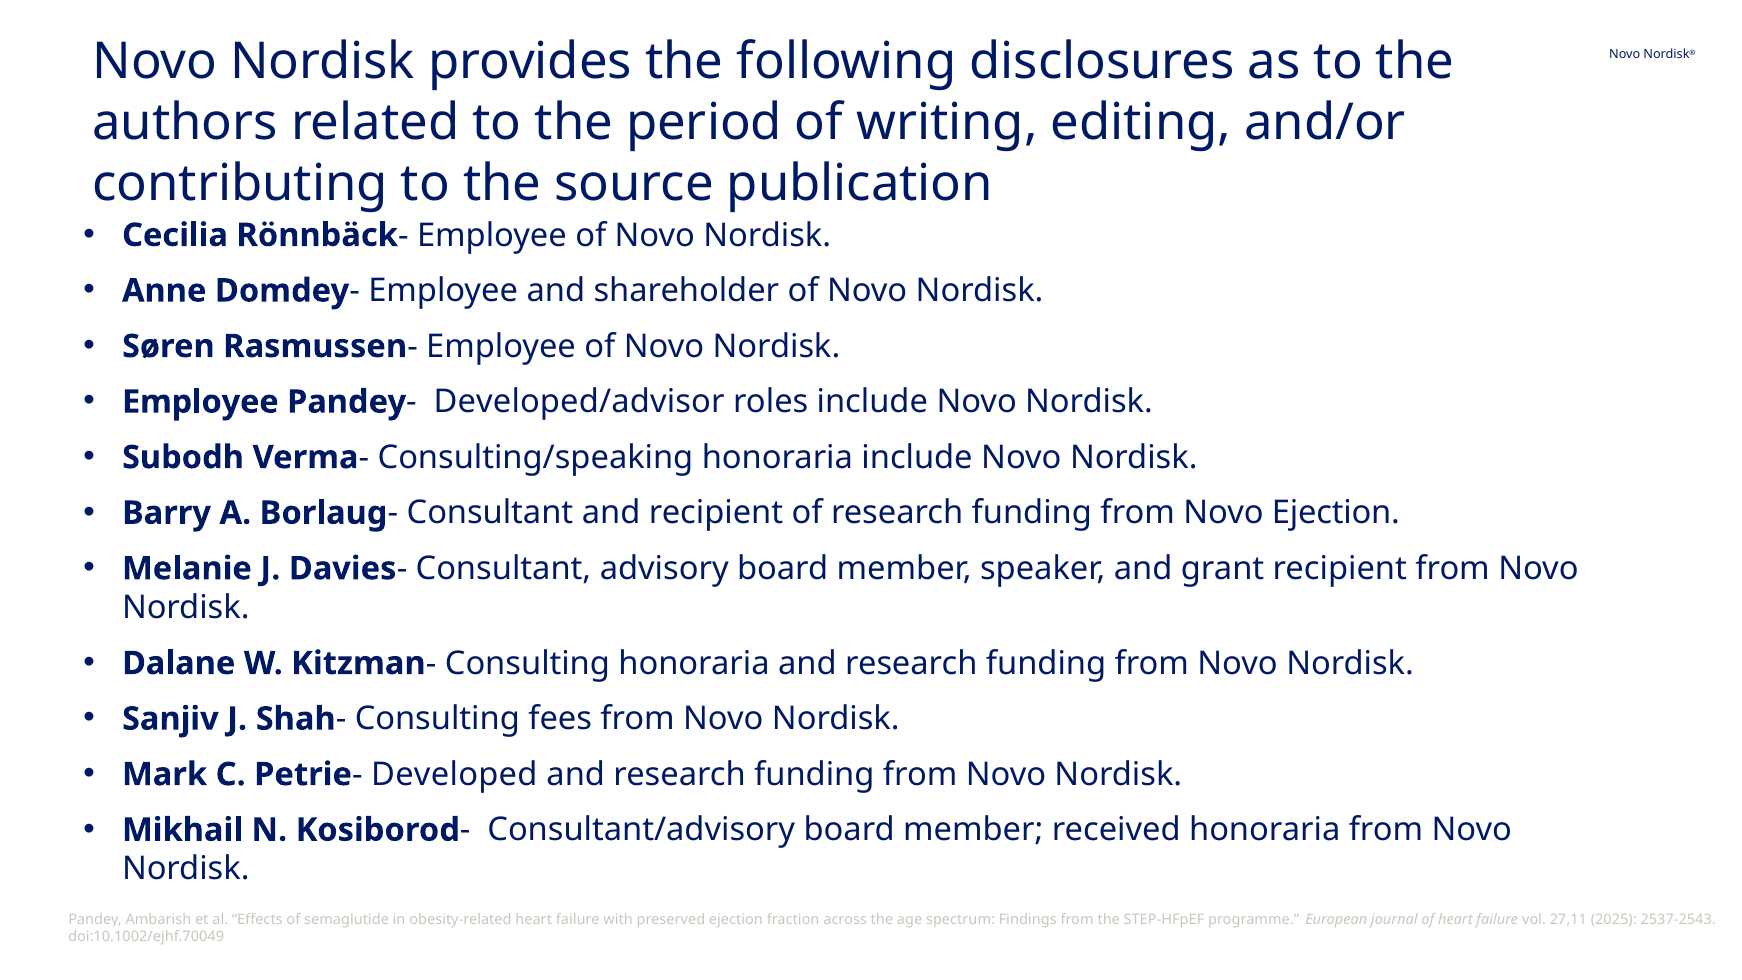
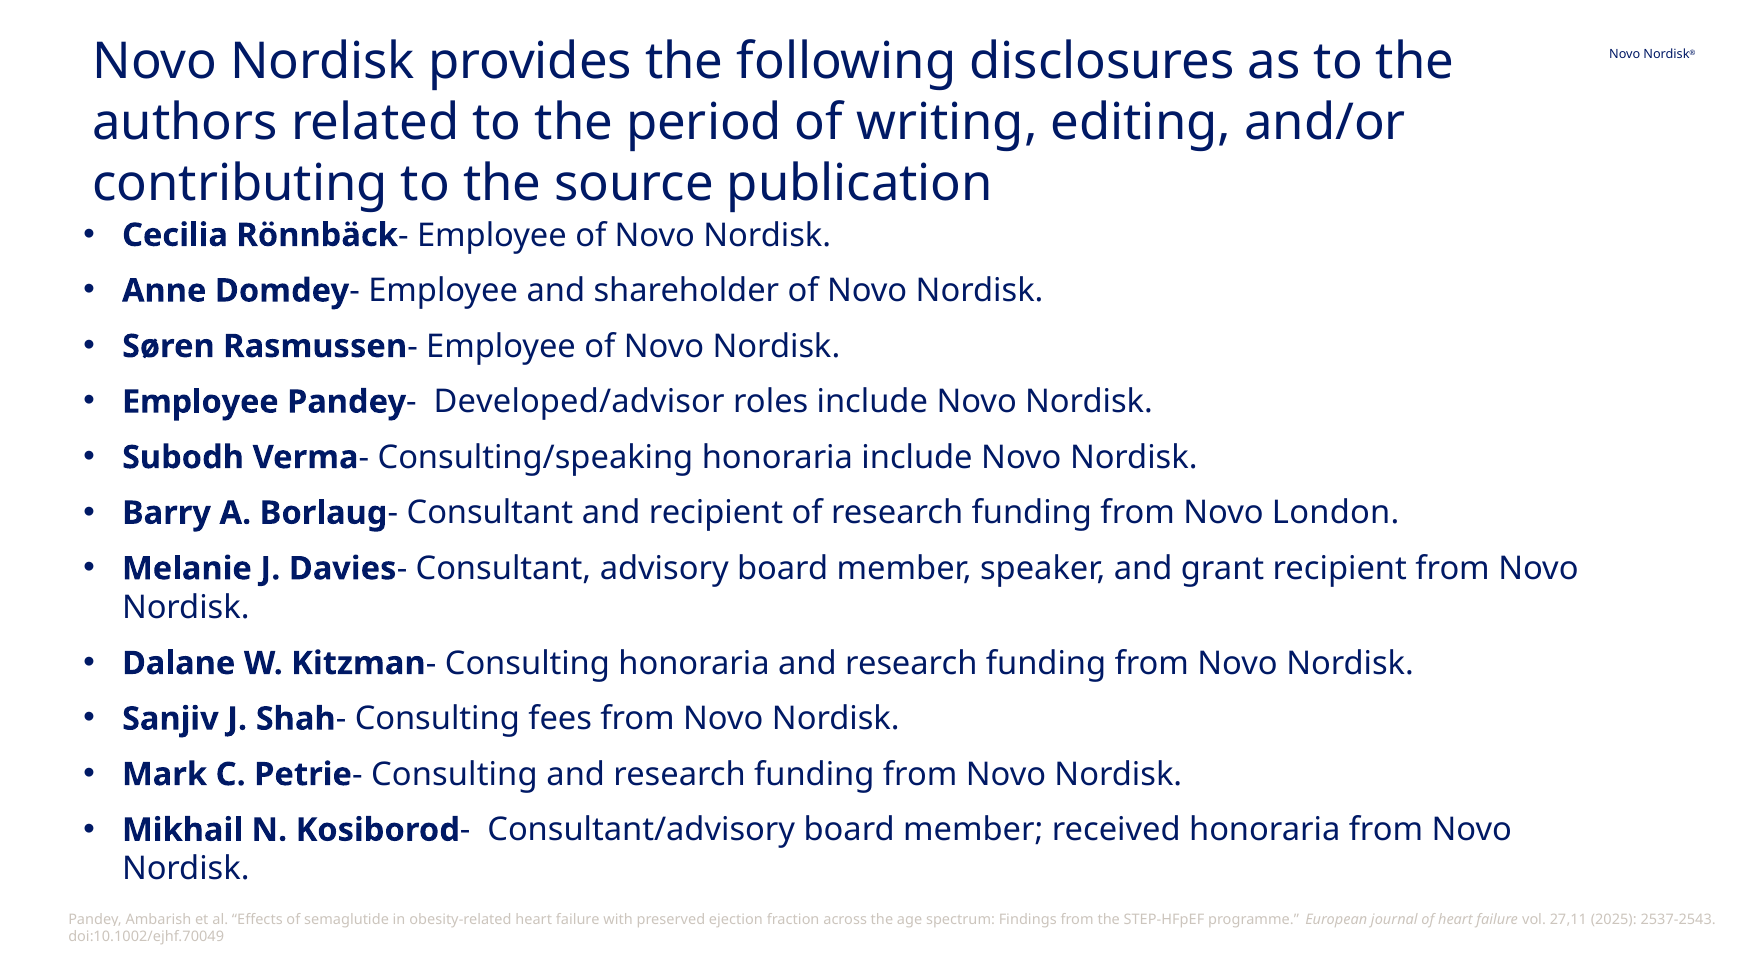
Novo Ejection: Ejection -> London
Developed at (454, 774): Developed -> Consulting
